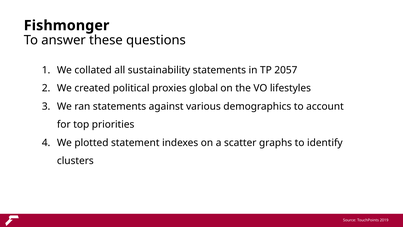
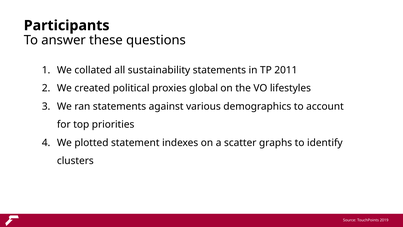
Fishmonger: Fishmonger -> Participants
2057: 2057 -> 2011
